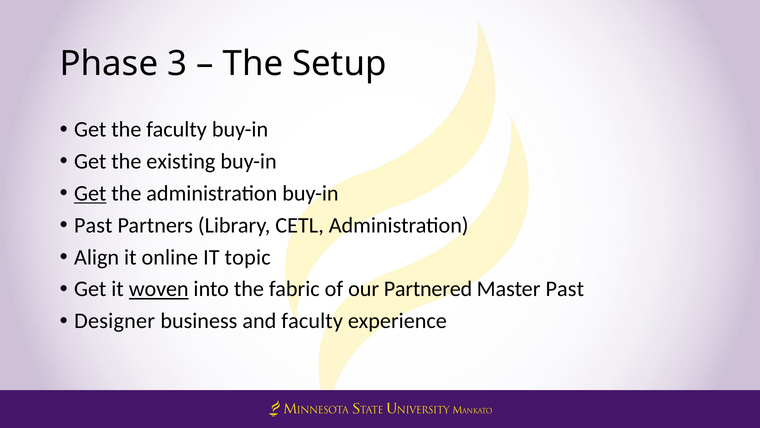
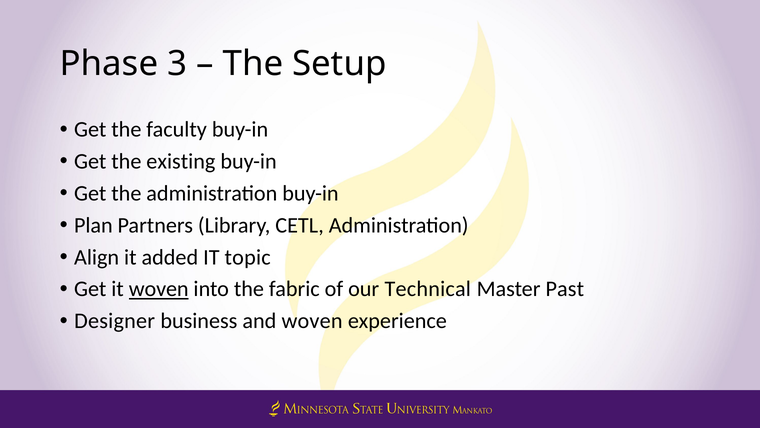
Get at (90, 193) underline: present -> none
Past at (93, 225): Past -> Plan
online: online -> added
Partnered: Partnered -> Technical
and faculty: faculty -> woven
